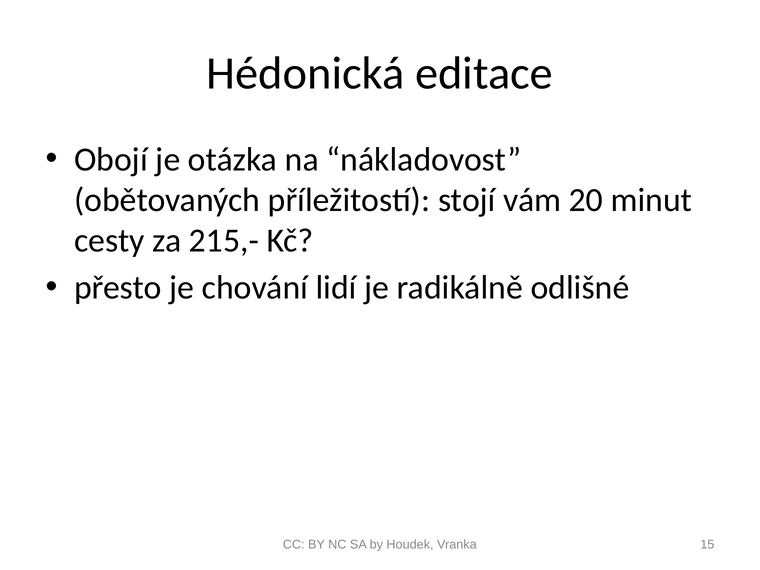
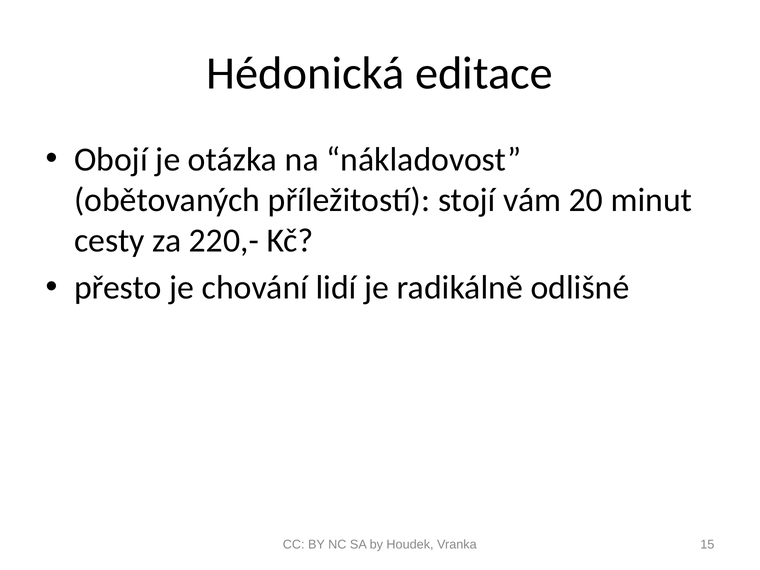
215,-: 215,- -> 220,-
